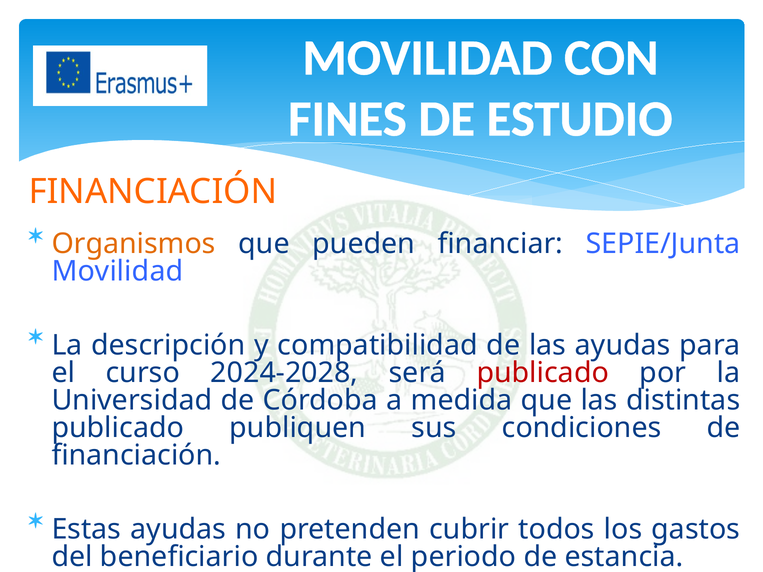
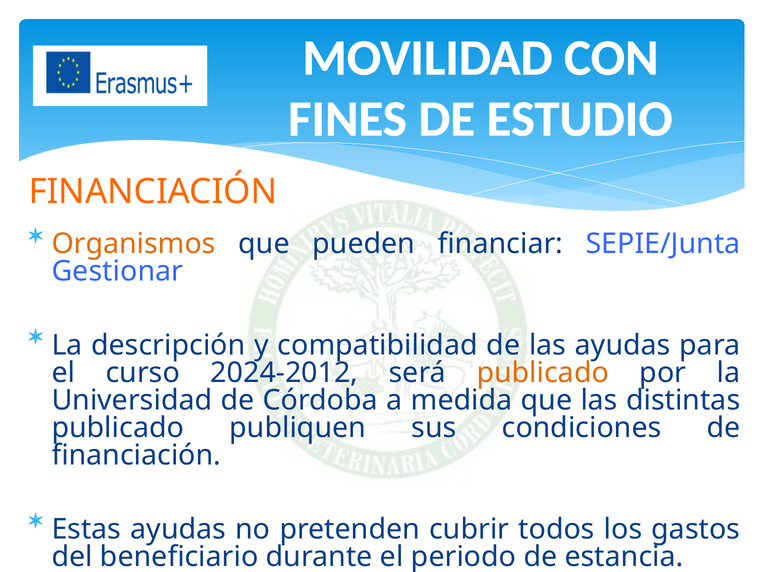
Movilidad at (117, 271): Movilidad -> Gestionar
2024-2028: 2024-2028 -> 2024-2012
publicado at (543, 373) colour: red -> orange
